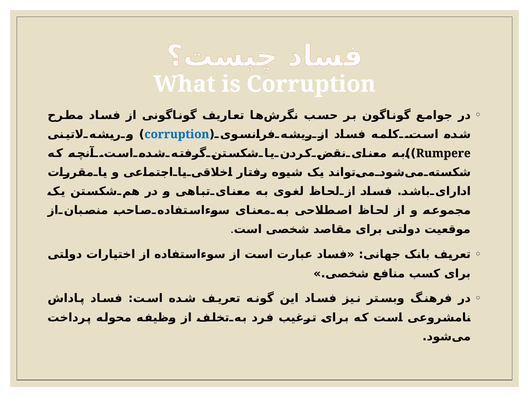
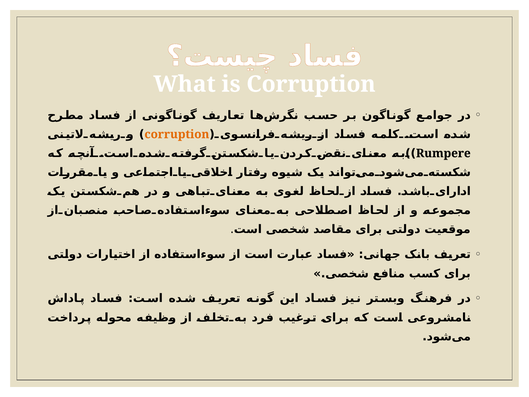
corruption at (177, 134) colour: blue -> orange
